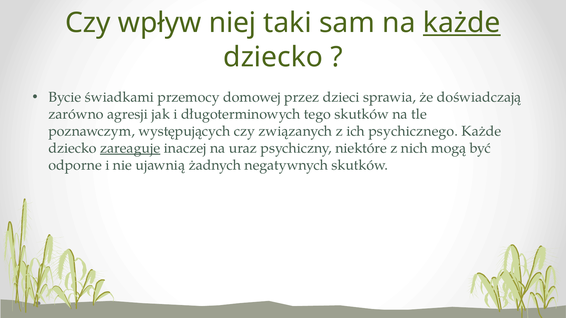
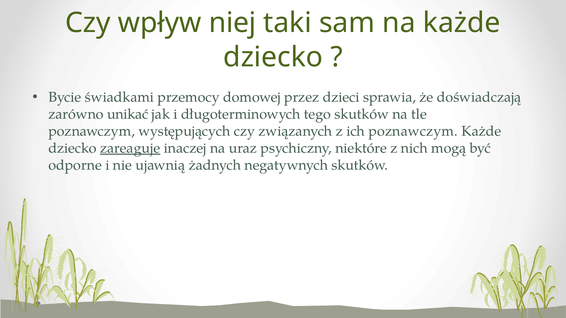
każde at (462, 23) underline: present -> none
agresji: agresji -> unikać
ich psychicznego: psychicznego -> poznawczym
